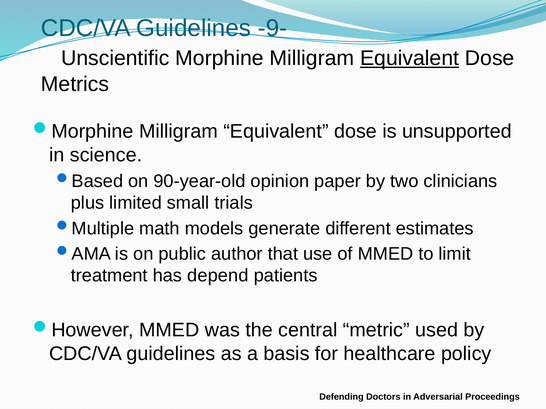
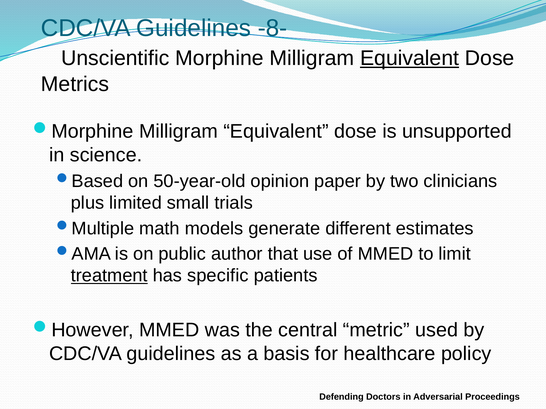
-9-: -9- -> -8-
90-year-old: 90-year-old -> 50-year-old
treatment underline: none -> present
depend: depend -> specific
